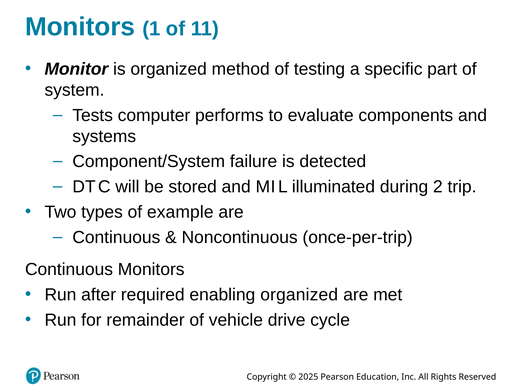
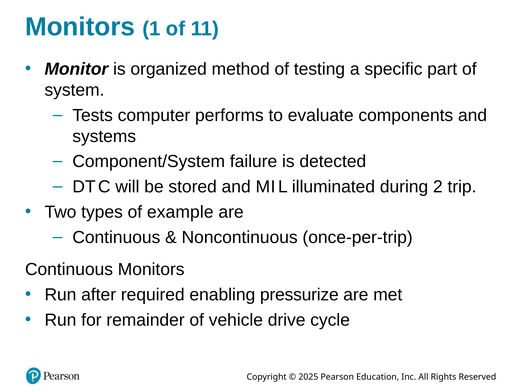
enabling organized: organized -> pressurize
